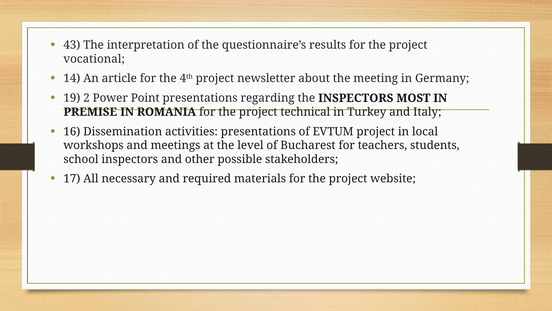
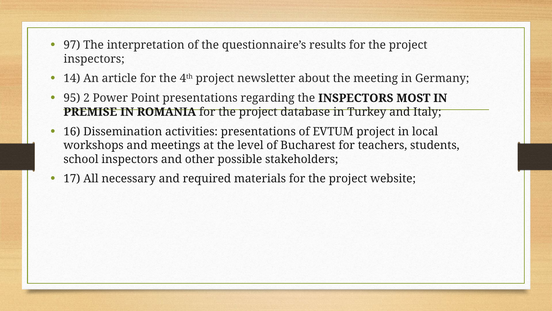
43: 43 -> 97
vocational at (94, 59): vocational -> inspectors
19: 19 -> 95
technical: technical -> database
